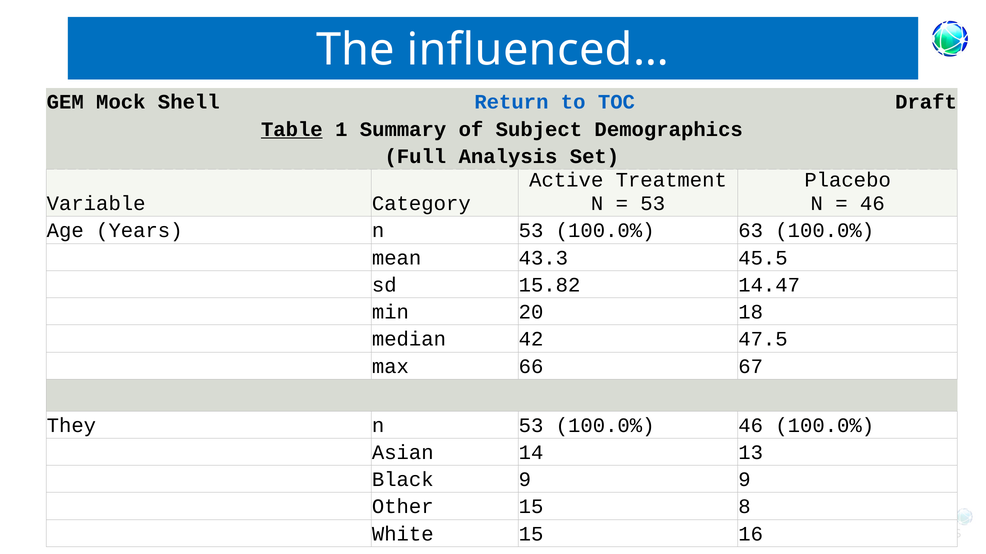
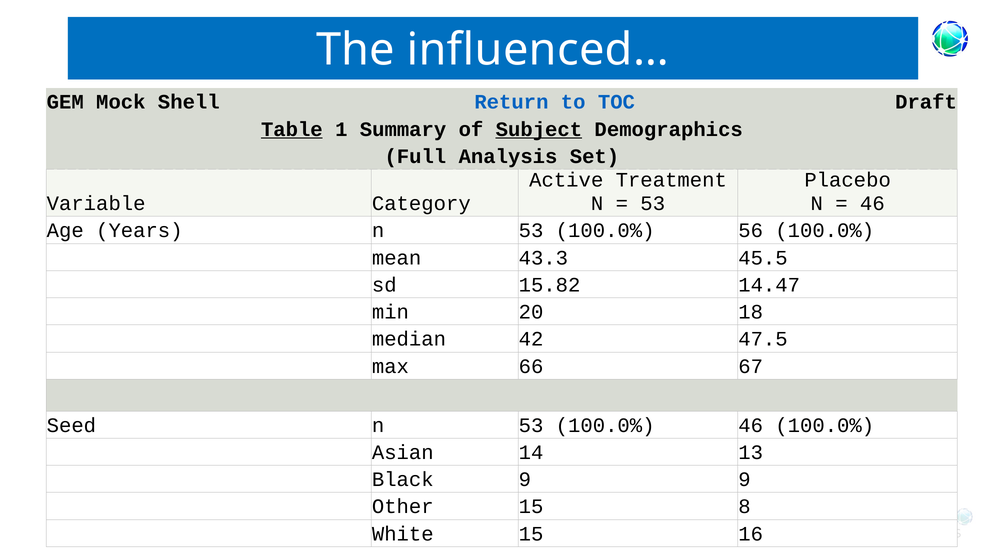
Subject underline: none -> present
63: 63 -> 56
They: They -> Seed
